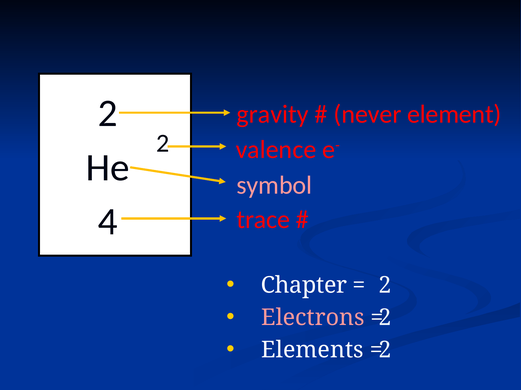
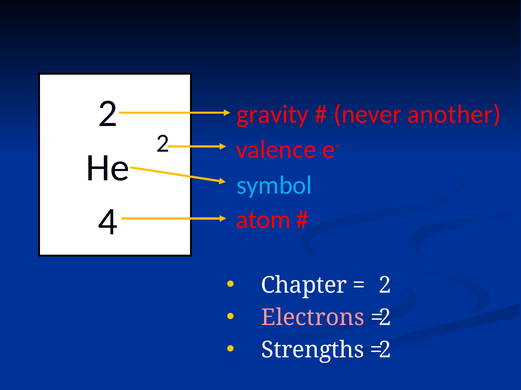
element: element -> another
symbol colour: pink -> light blue
trace: trace -> atom
Elements: Elements -> Strengths
